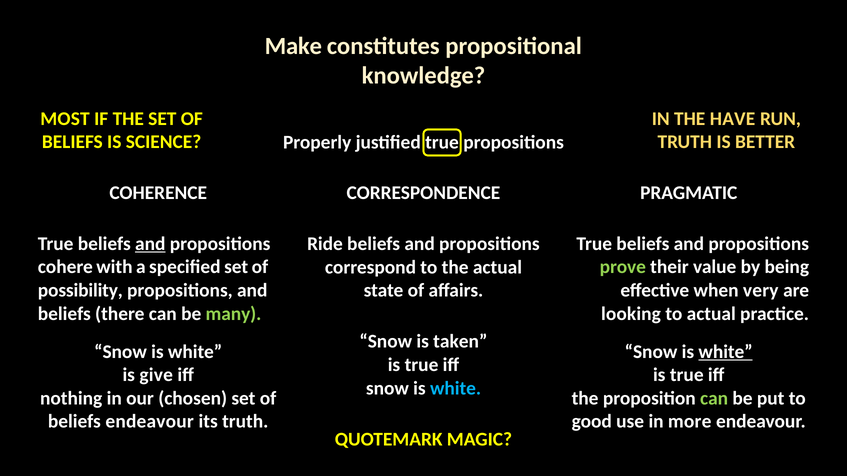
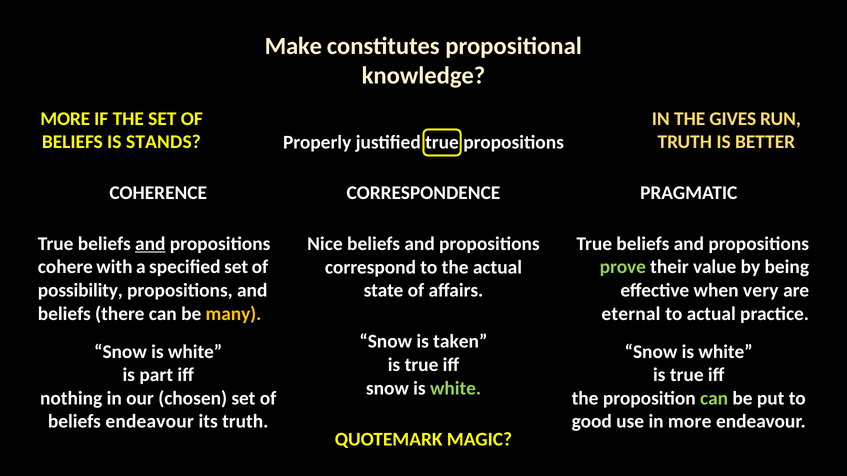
MOST at (65, 119): MOST -> MORE
HAVE: HAVE -> GIVES
SCIENCE: SCIENCE -> STANDS
Ride: Ride -> Nice
many colour: light green -> yellow
looking: looking -> eternal
white at (726, 352) underline: present -> none
give: give -> part
white at (456, 388) colour: light blue -> light green
